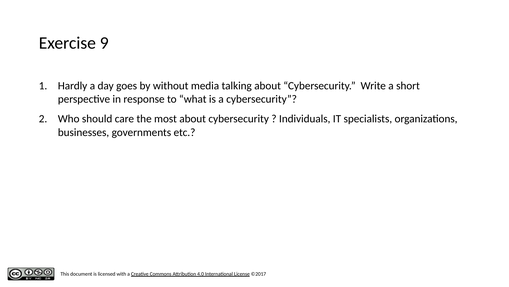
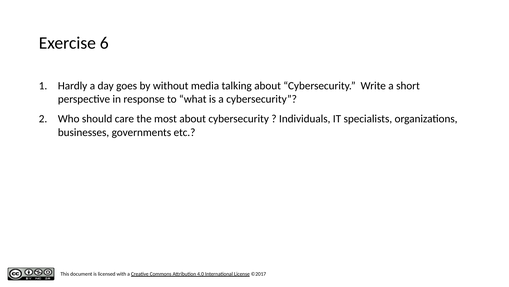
9: 9 -> 6
